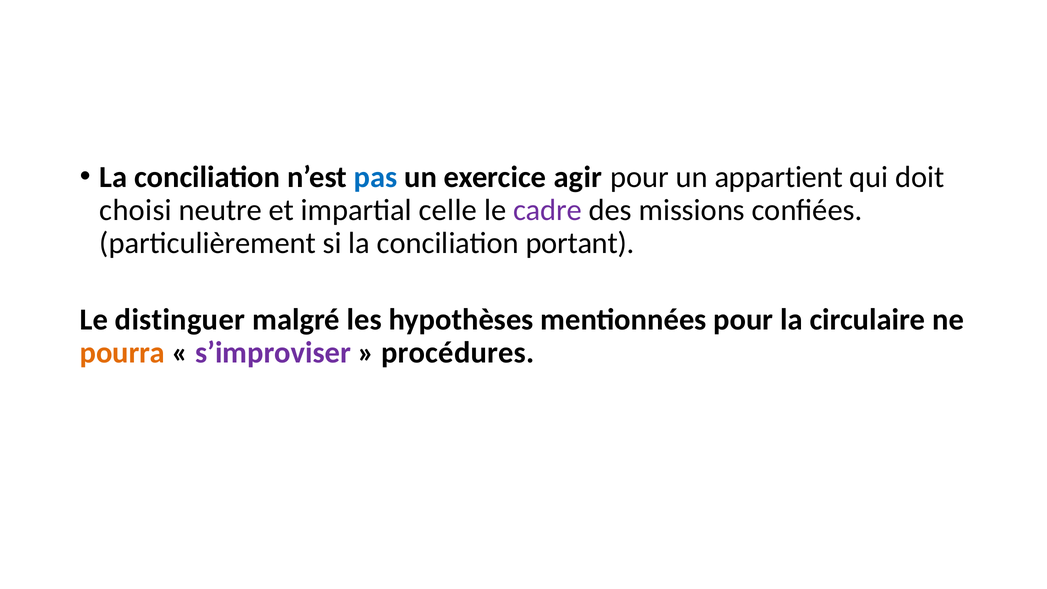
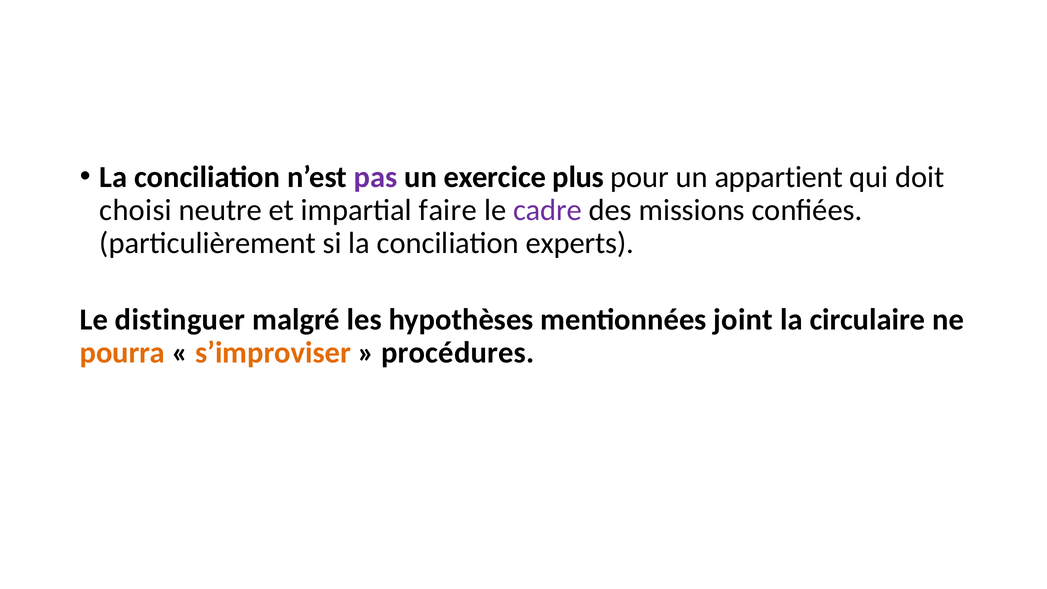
pas colour: blue -> purple
agir: agir -> plus
celle: celle -> faire
portant: portant -> experts
mentionnées pour: pour -> joint
s’improviser colour: purple -> orange
